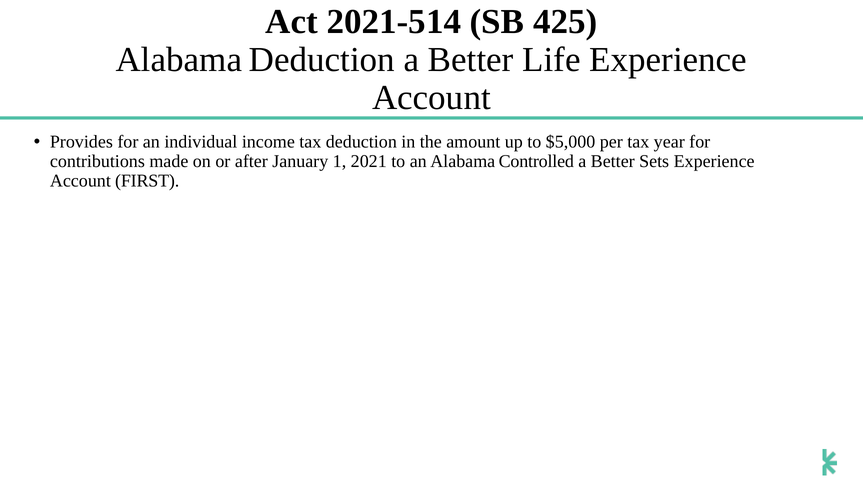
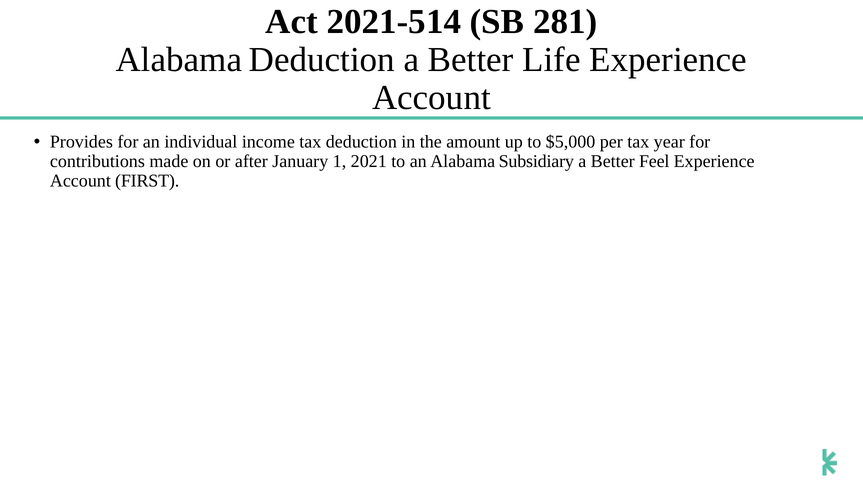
425: 425 -> 281
Controlled: Controlled -> Subsidiary
Sets: Sets -> Feel
